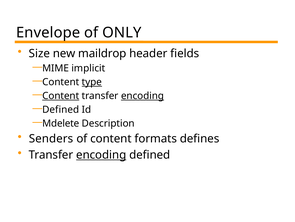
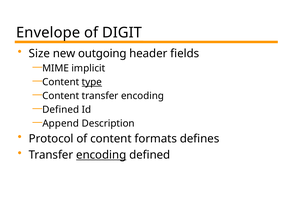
ONLY: ONLY -> DIGIT
maildrop: maildrop -> outgoing
Content at (61, 96) underline: present -> none
encoding at (142, 96) underline: present -> none
Mdelete: Mdelete -> Append
Senders: Senders -> Protocol
